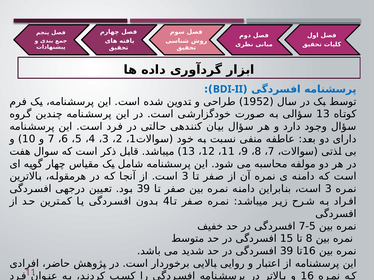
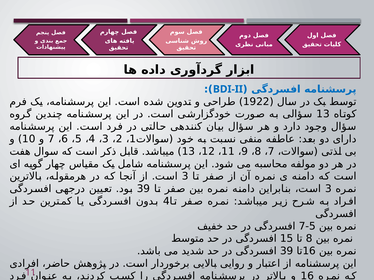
1952: 1952 -> 1922
